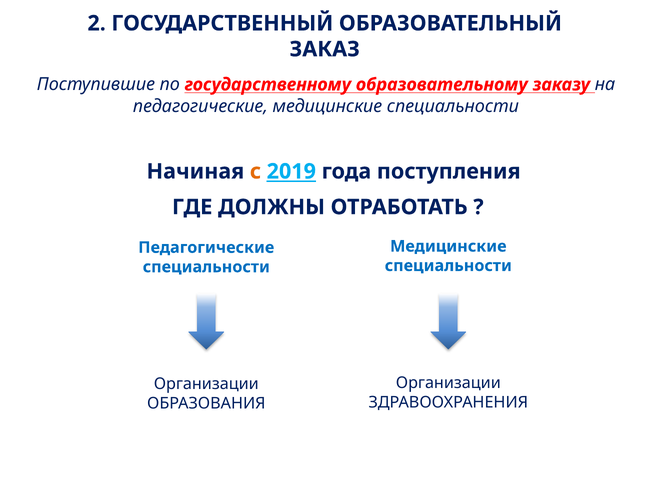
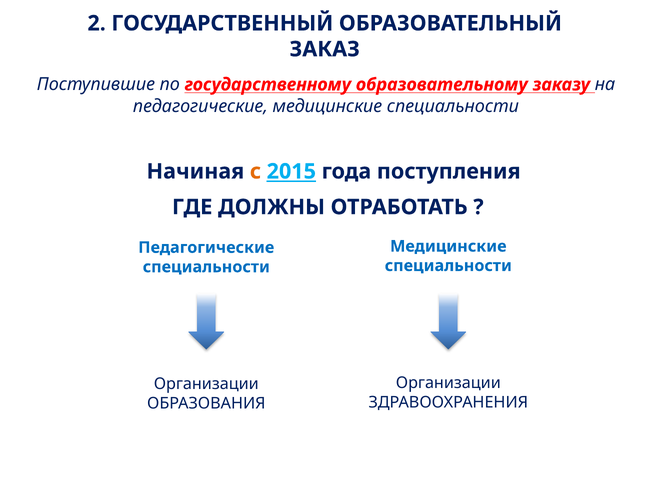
2019: 2019 -> 2015
